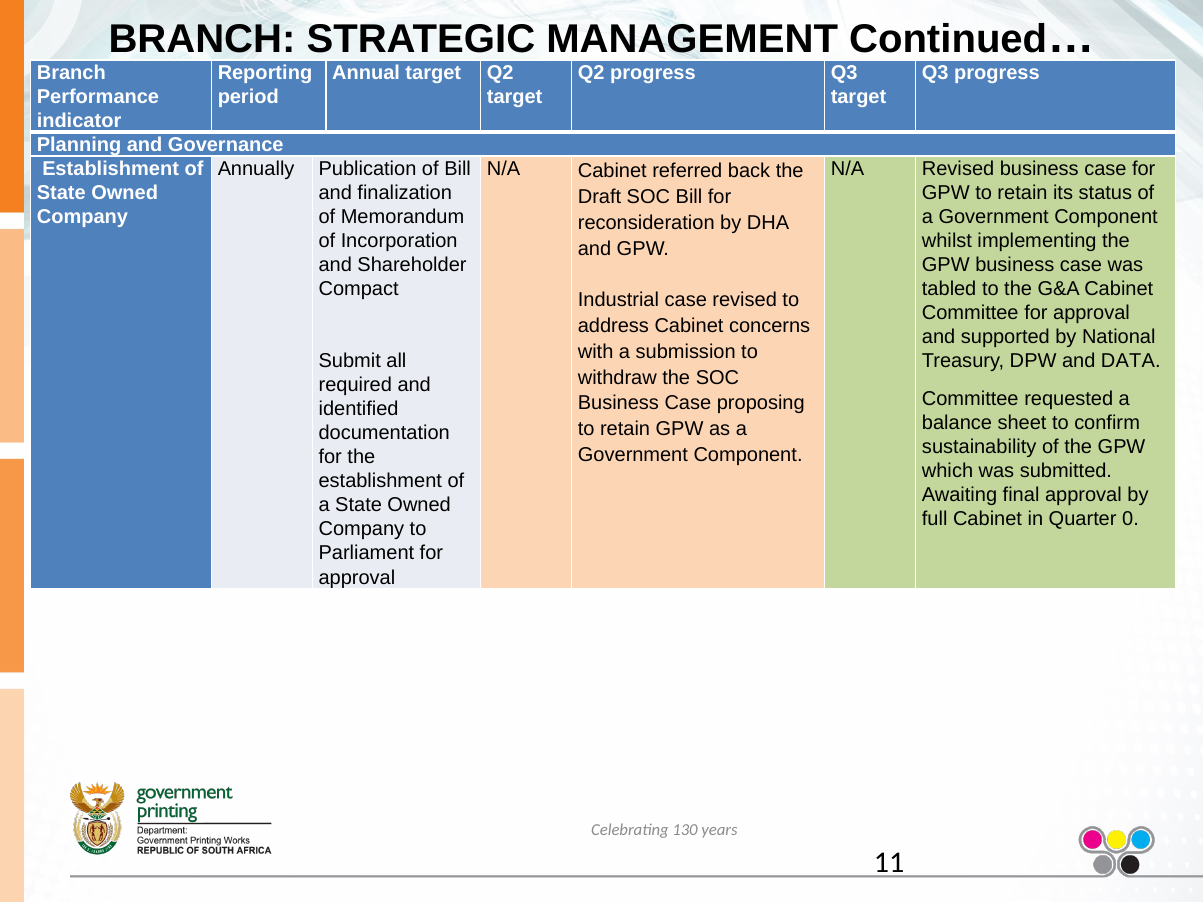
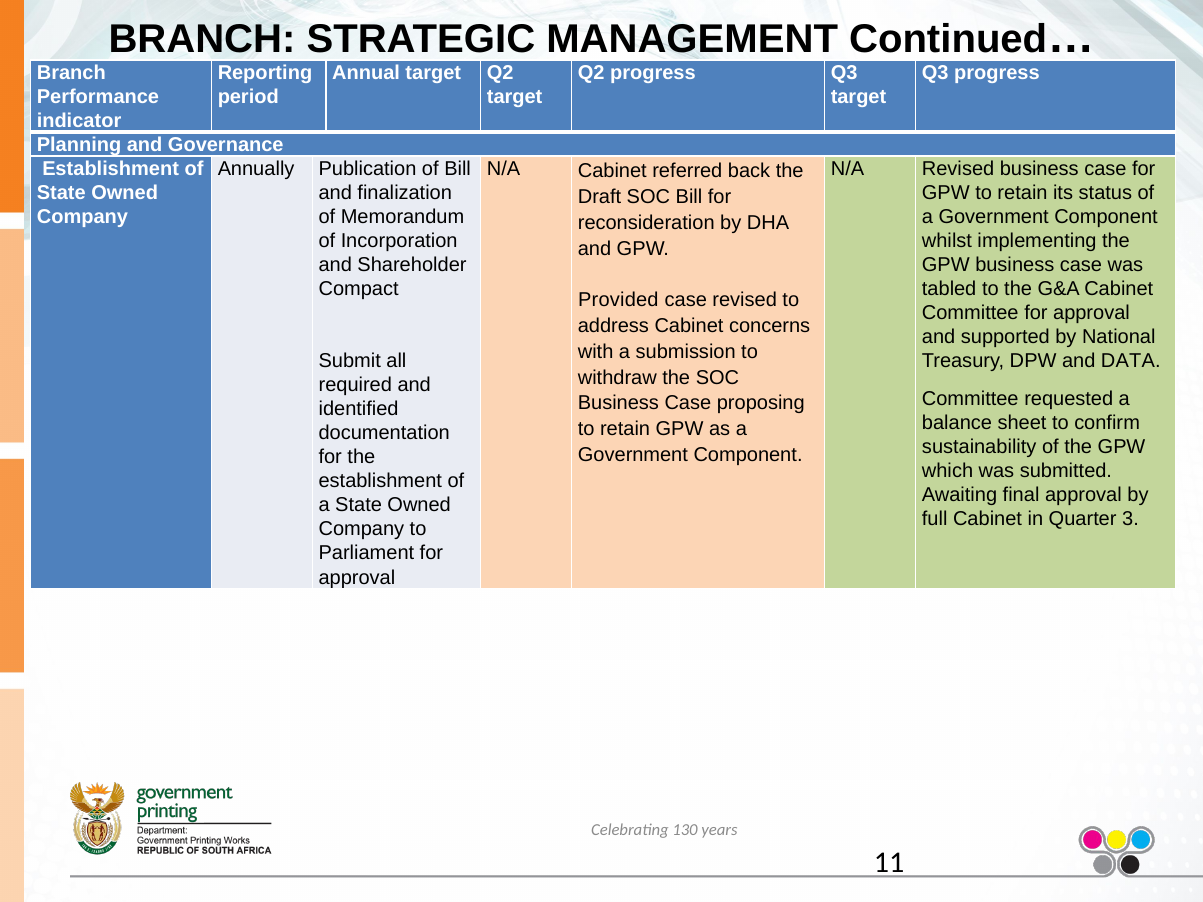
Industrial: Industrial -> Provided
0: 0 -> 3
